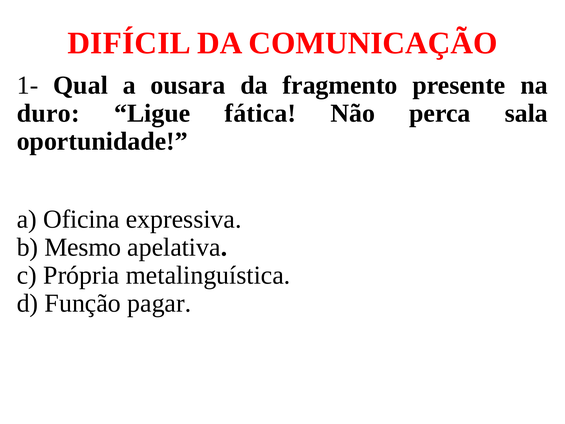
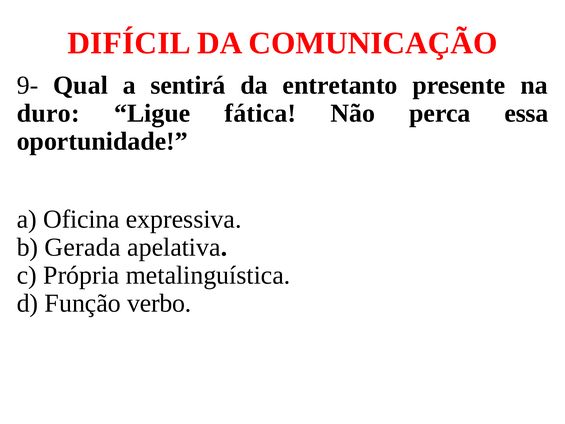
1-: 1- -> 9-
ousara: ousara -> sentirá
fragmento: fragmento -> entretanto
sala: sala -> essa
Mesmo: Mesmo -> Gerada
pagar: pagar -> verbo
